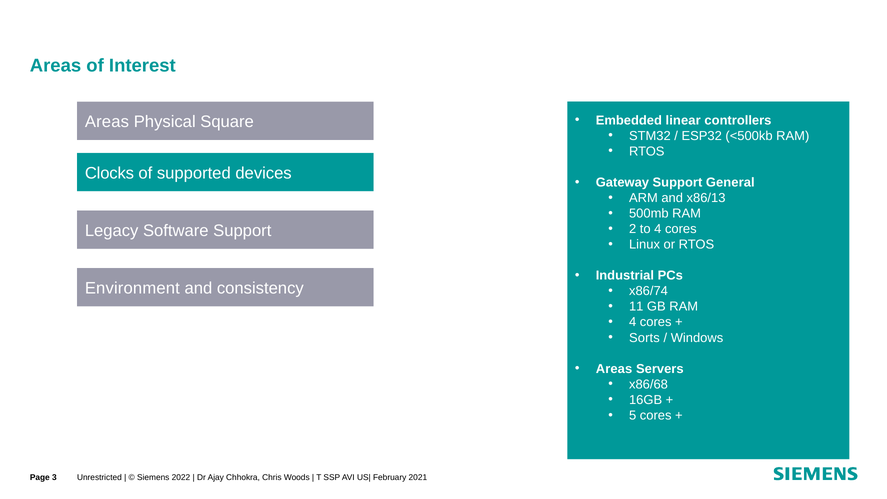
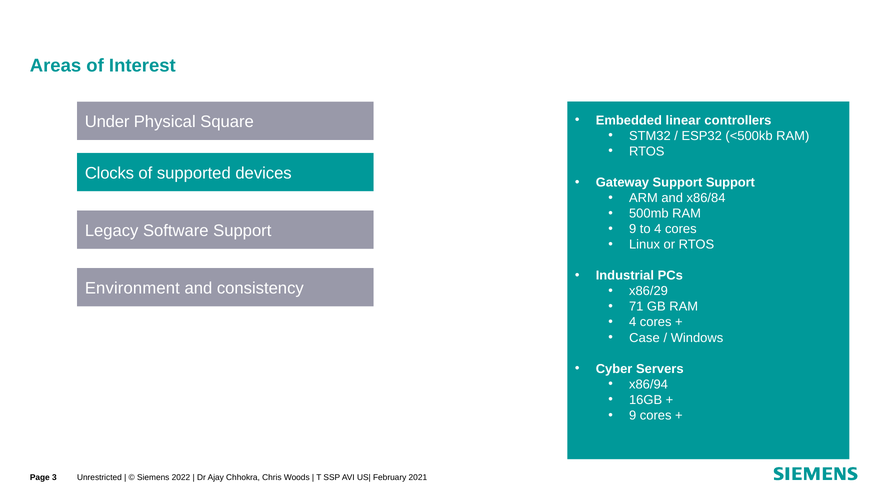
Areas at (107, 122): Areas -> Under
Support General: General -> Support
x86/13: x86/13 -> x86/84
2 at (633, 229): 2 -> 9
x86/74: x86/74 -> x86/29
11: 11 -> 71
Sorts: Sorts -> Case
Areas at (614, 369): Areas -> Cyber
x86/68: x86/68 -> x86/94
5 at (633, 415): 5 -> 9
